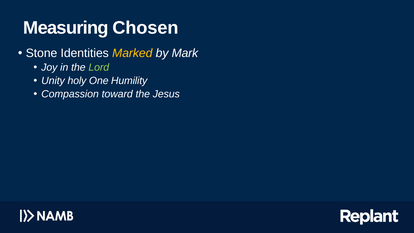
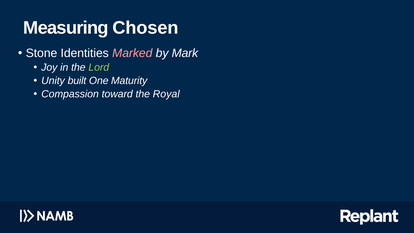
Marked colour: yellow -> pink
holy: holy -> built
Humility: Humility -> Maturity
Jesus: Jesus -> Royal
